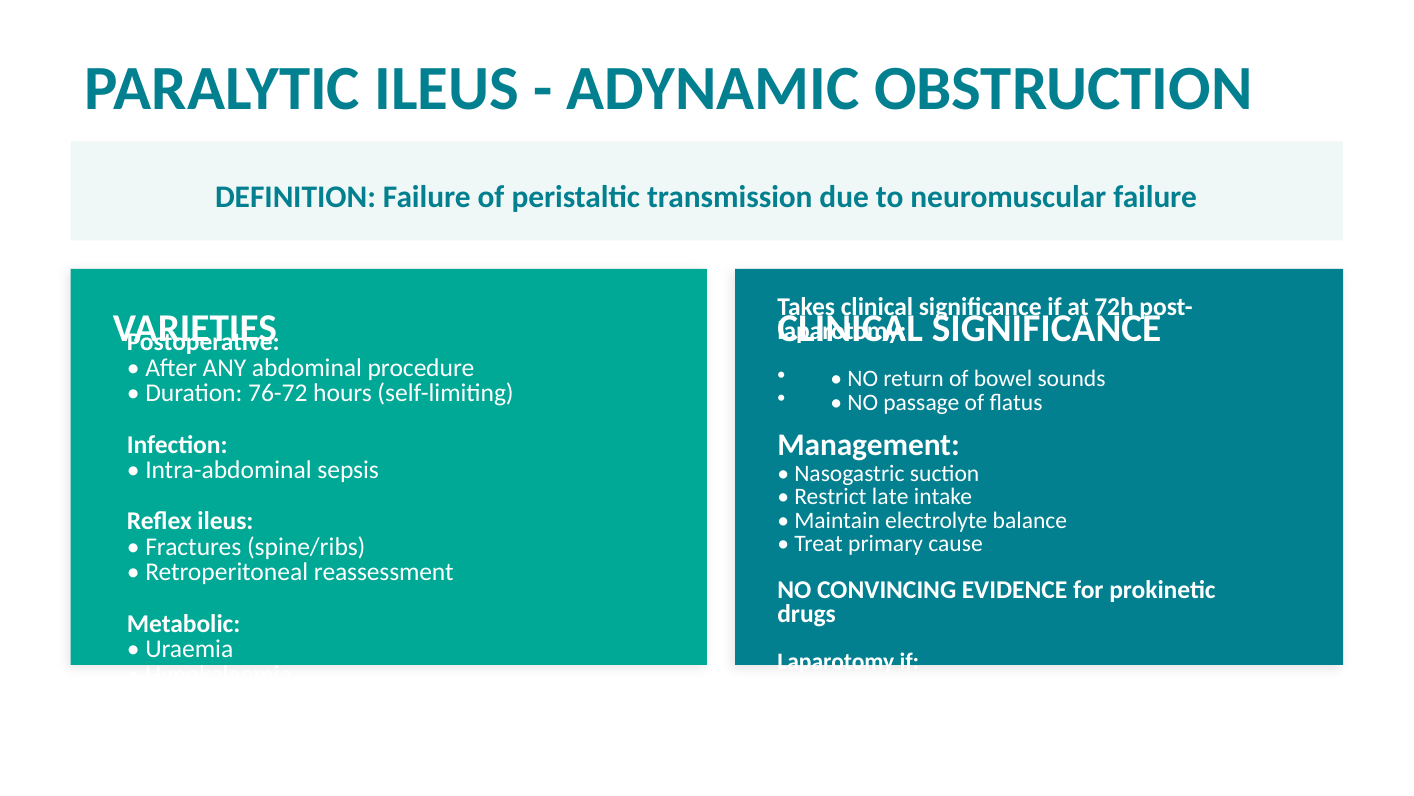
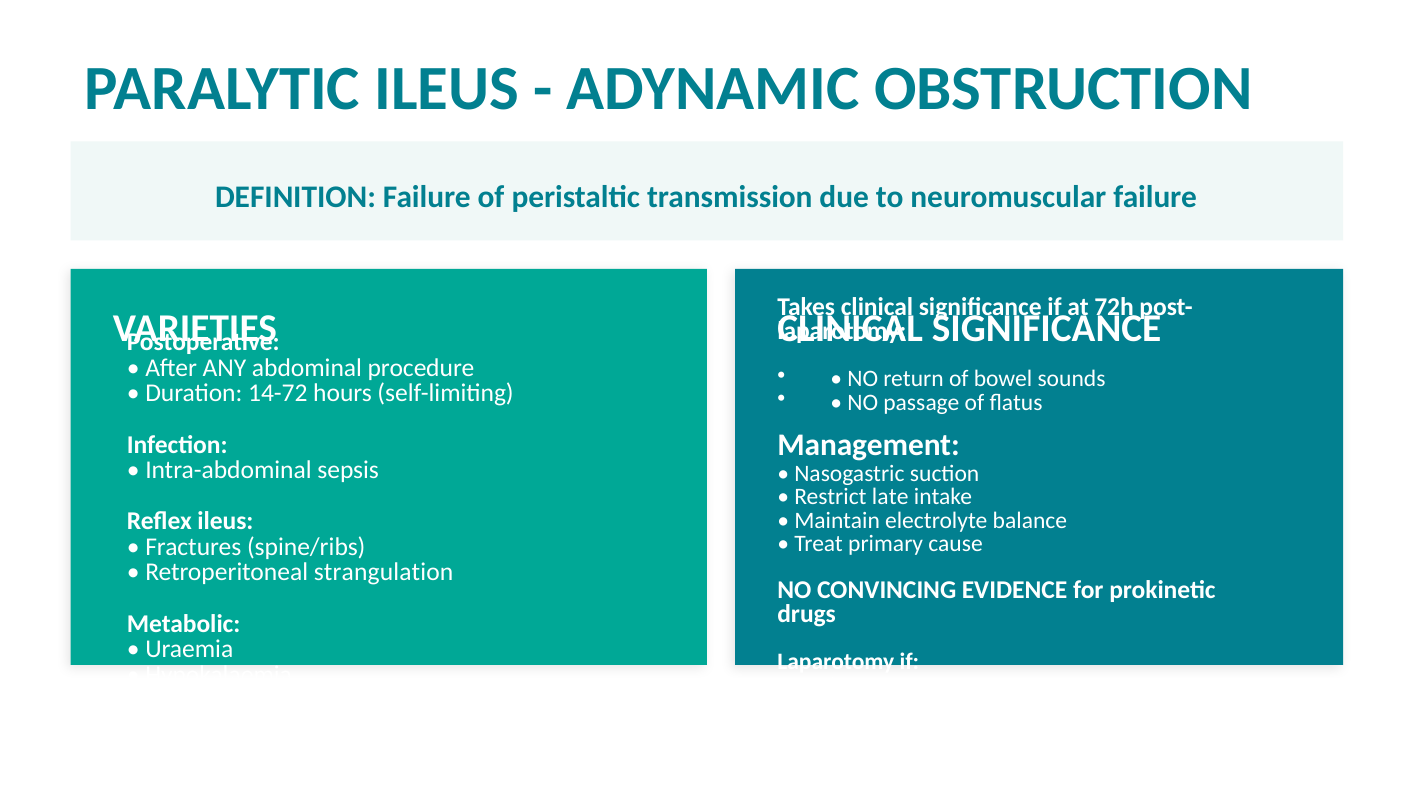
76-72: 76-72 -> 14-72
reassessment: reassessment -> strangulation
